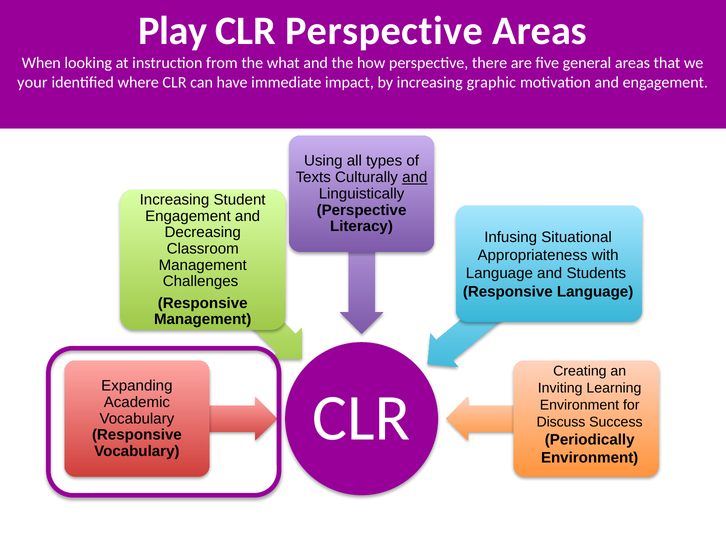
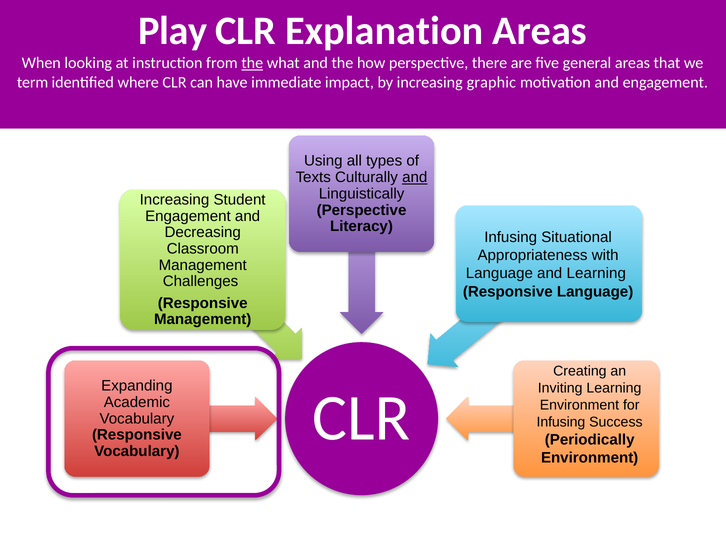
CLR Perspective: Perspective -> Explanation
the at (252, 63) underline: none -> present
your: your -> term
and Students: Students -> Learning
Discuss at (561, 422): Discuss -> Infusing
